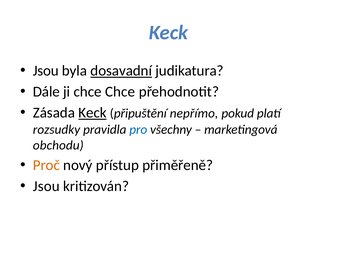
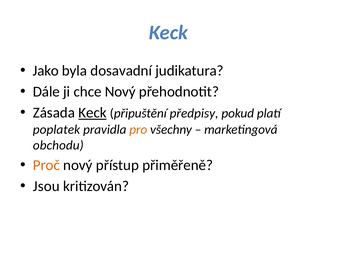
Jsou at (46, 71): Jsou -> Jako
dosavadní underline: present -> none
chce Chce: Chce -> Nový
nepřímo: nepřímo -> předpisy
rozsudky: rozsudky -> poplatek
pro colour: blue -> orange
